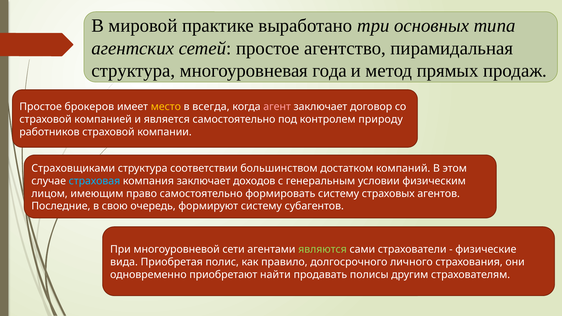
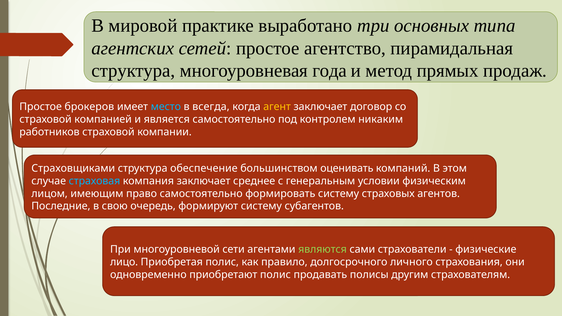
место colour: yellow -> light blue
агент colour: pink -> yellow
природу: природу -> никаким
соответствии: соответствии -> обеспечение
достатком: достатком -> оценивать
доходов: доходов -> среднее
вида: вида -> лицо
приобретают найти: найти -> полис
